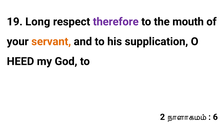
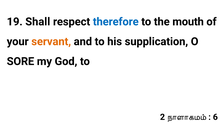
Long: Long -> Shall
therefore colour: purple -> blue
HEED: HEED -> SORE
